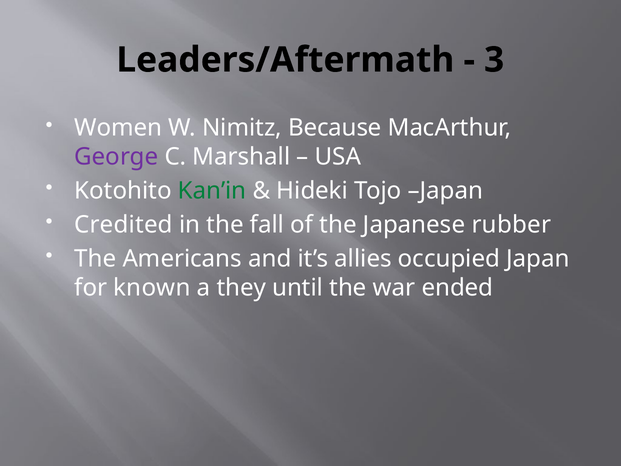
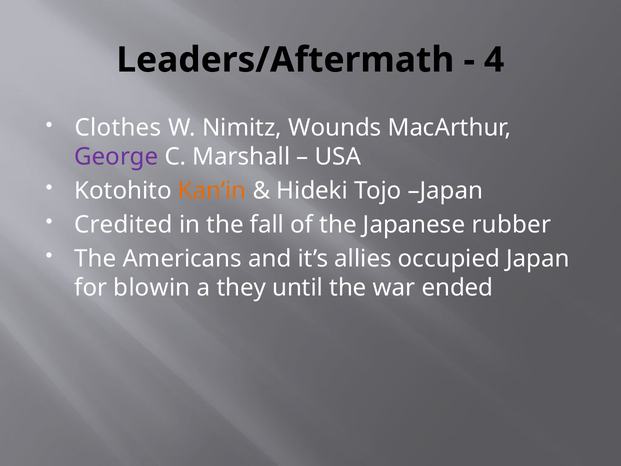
3: 3 -> 4
Women: Women -> Clothes
Because: Because -> Wounds
Kan’in colour: green -> orange
known: known -> blowin
